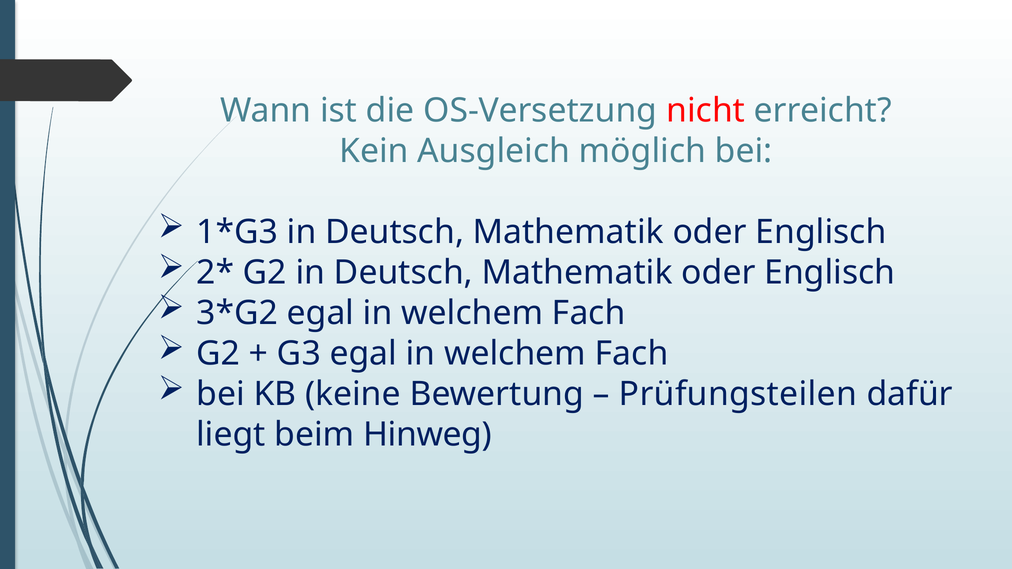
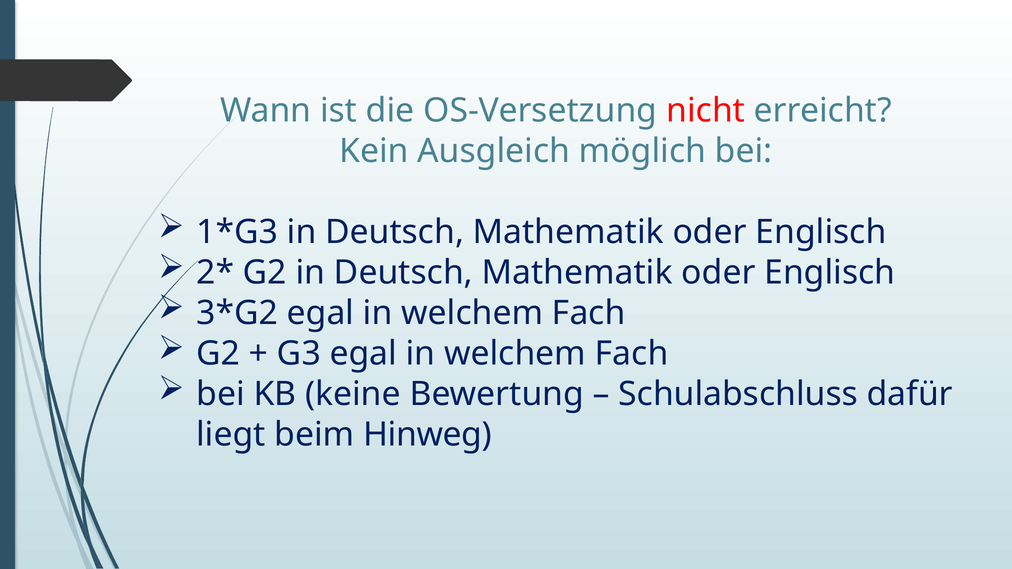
Prüfungsteilen: Prüfungsteilen -> Schulabschluss
